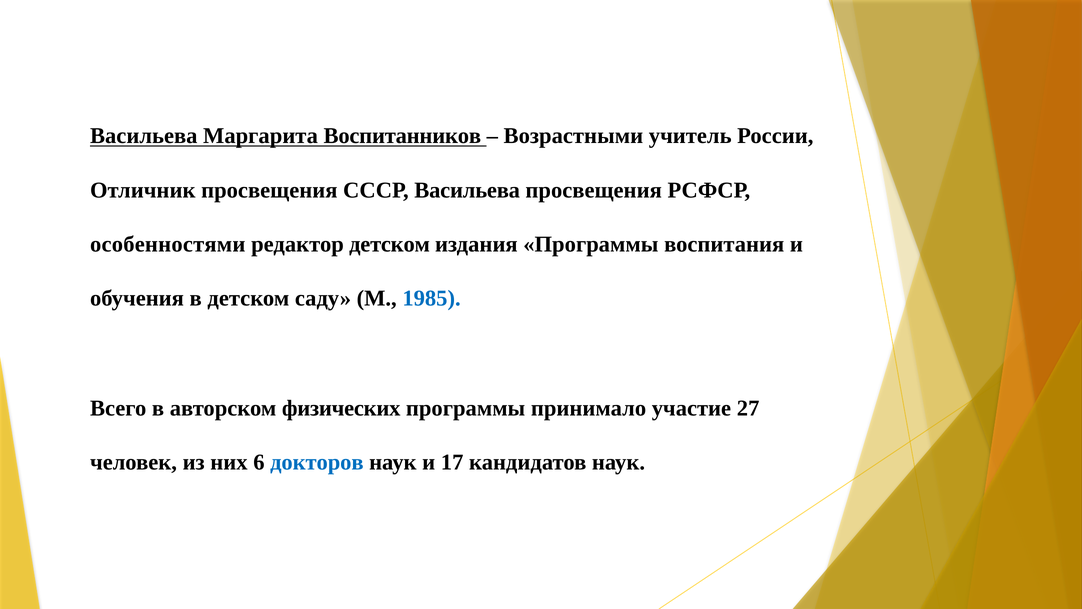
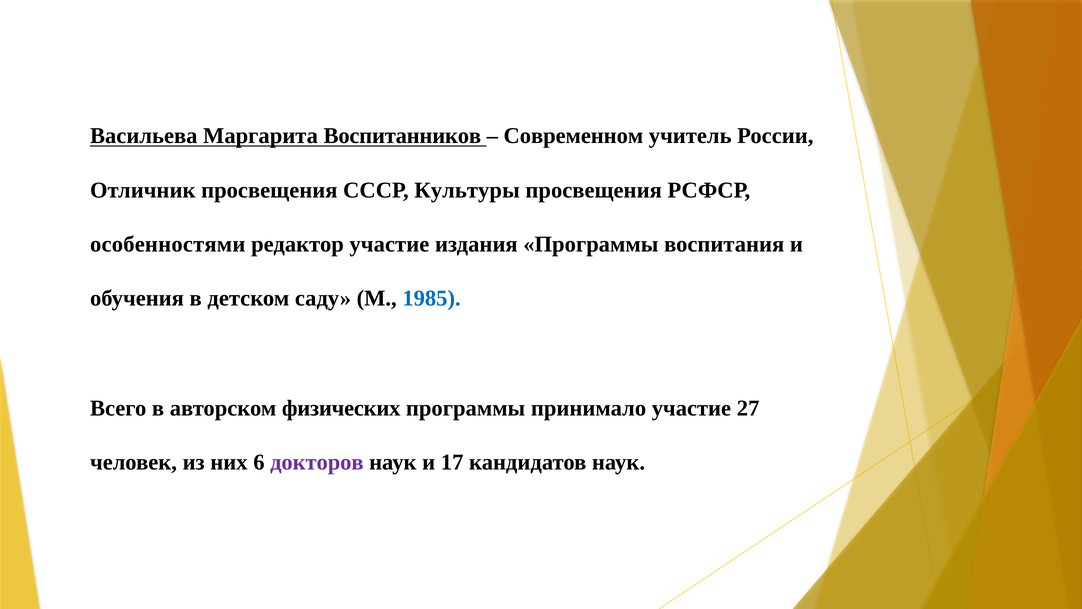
Возрастными: Возрастными -> Современном
СССР Васильева: Васильева -> Культуры
редактор детском: детском -> участие
докторов colour: blue -> purple
